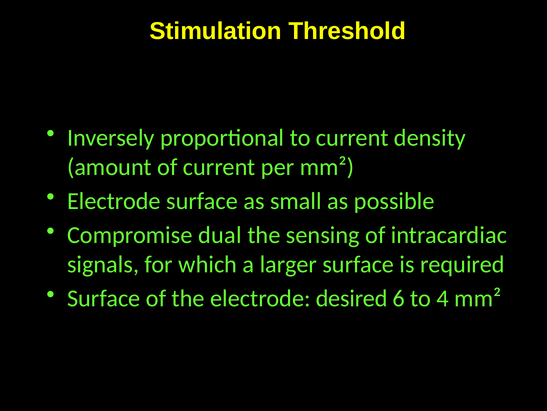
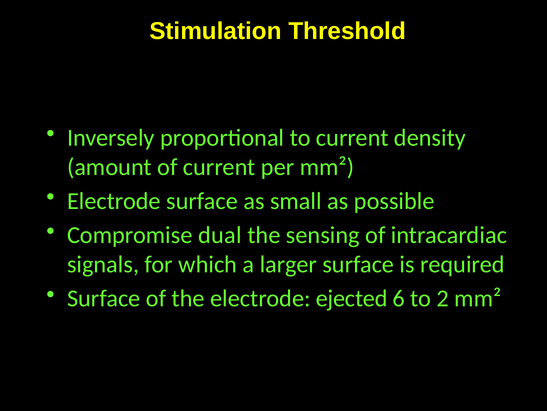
desired: desired -> ejected
4: 4 -> 2
